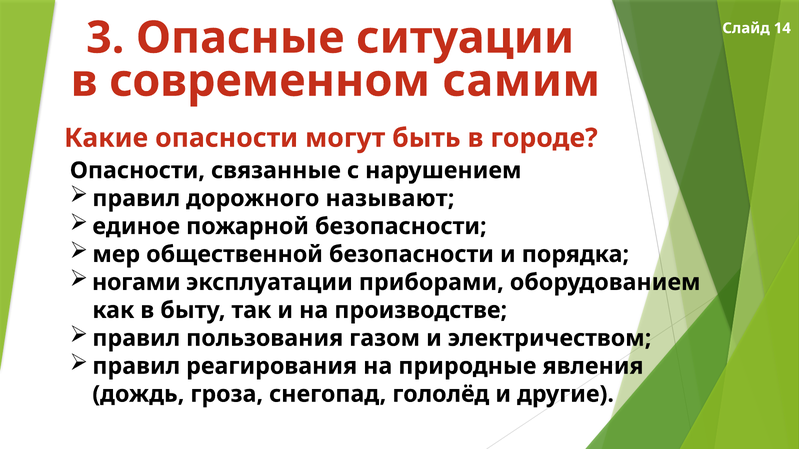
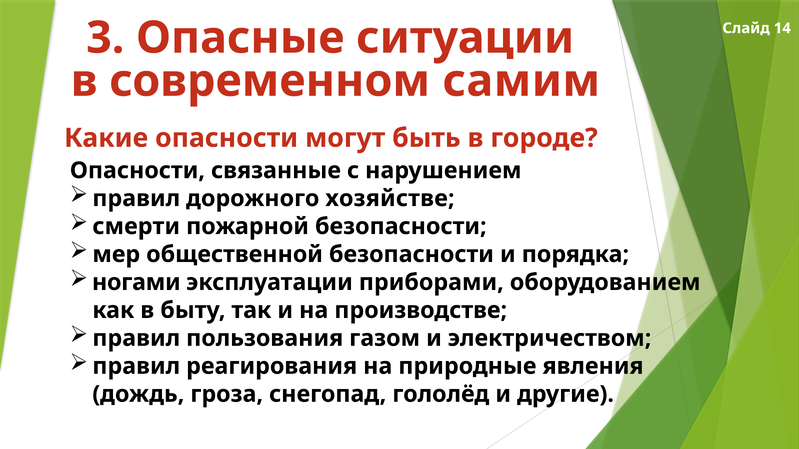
называют: называют -> хозяйстве
единое: единое -> смерти
